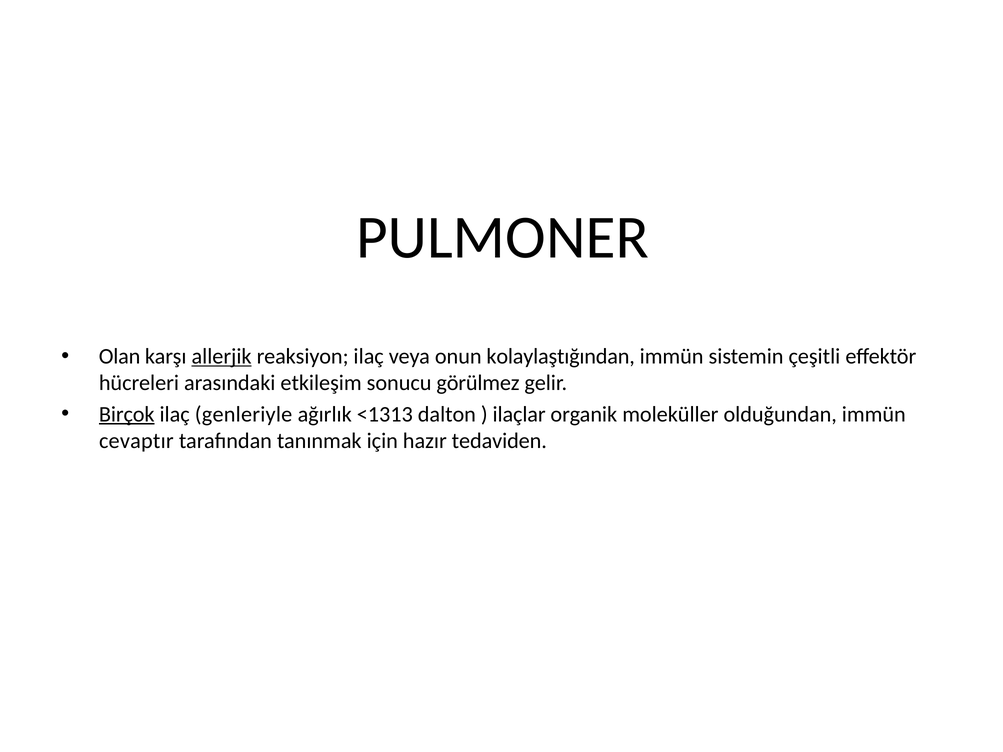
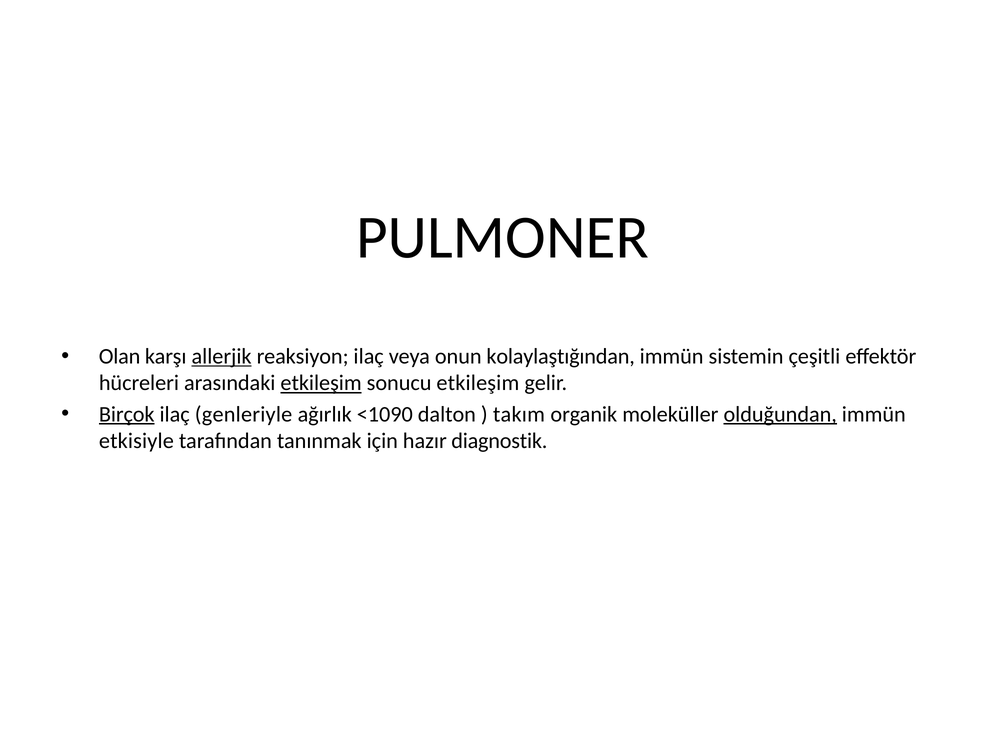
etkileşim at (321, 383) underline: none -> present
sonucu görülmez: görülmez -> etkileşim
<1313: <1313 -> <1090
ilaçlar: ilaçlar -> takım
olduğundan underline: none -> present
cevaptır: cevaptır -> etkisiyle
tedaviden: tedaviden -> diagnostik
